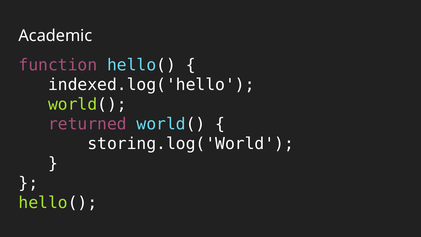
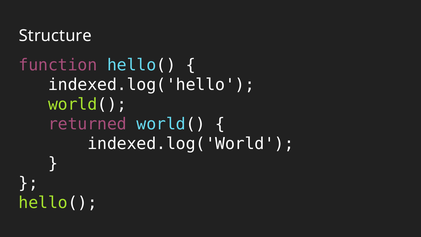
Academic: Academic -> Structure
storing.log('World: storing.log('World -> indexed.log('World
